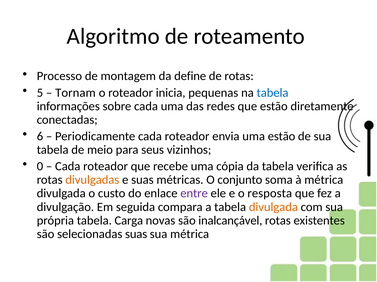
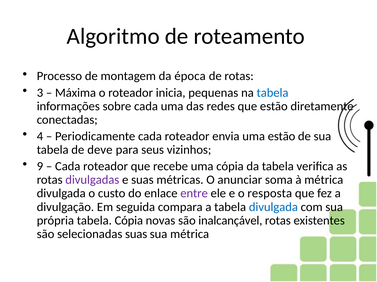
define: define -> época
5: 5 -> 3
Tornam: Tornam -> Máxima
6: 6 -> 4
meio: meio -> deve
0: 0 -> 9
divulgadas colour: orange -> purple
conjunto: conjunto -> anunciar
divulgada at (273, 207) colour: orange -> blue
tabela Carga: Carga -> Cópia
